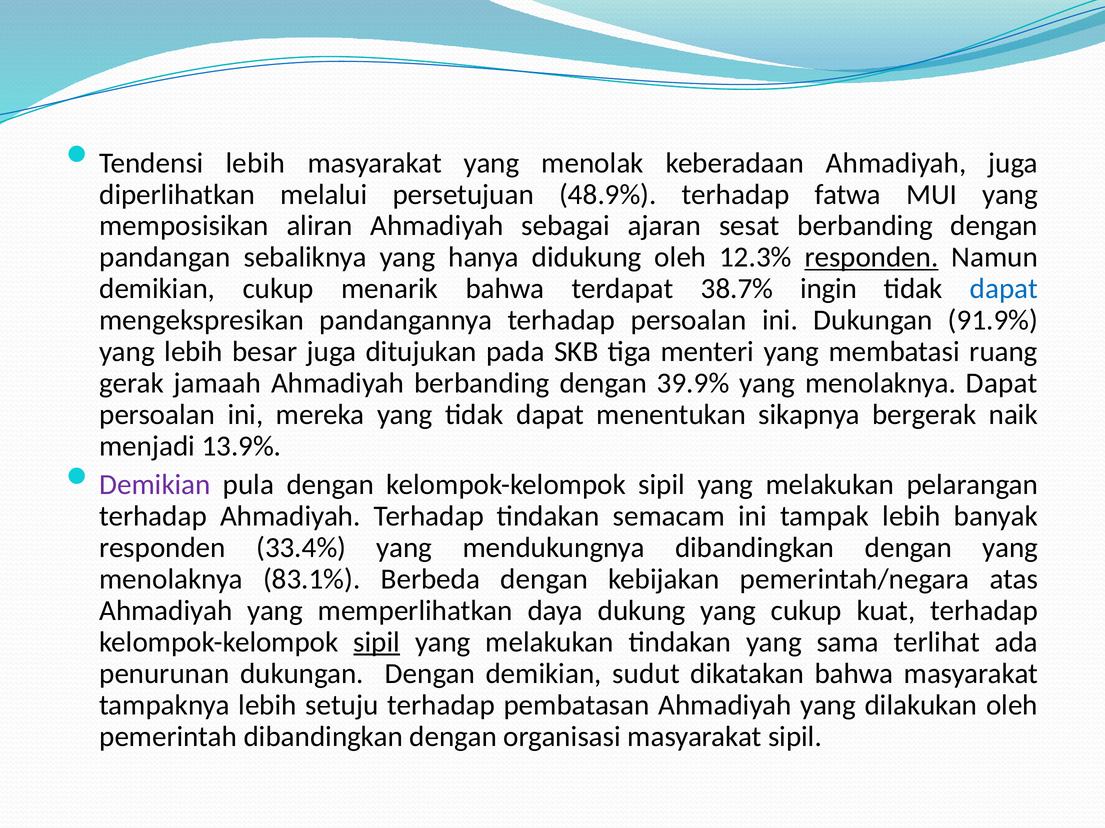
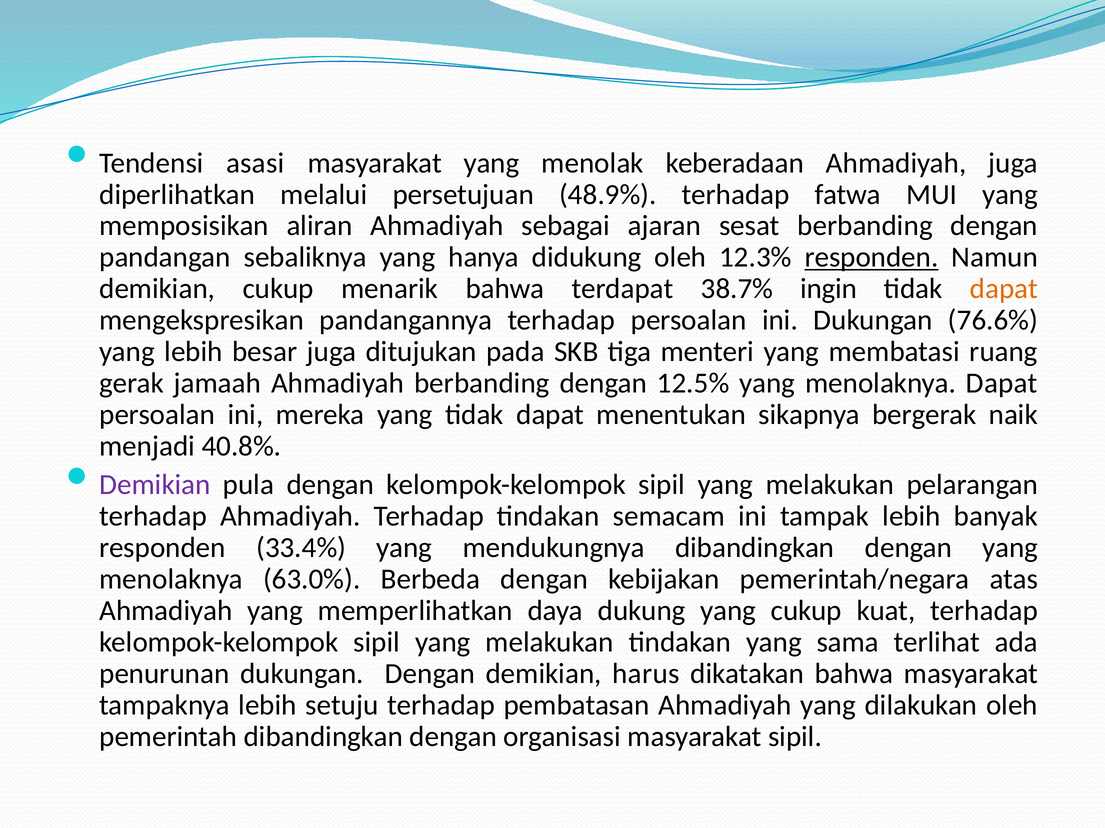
Tendensi lebih: lebih -> asasi
dapat at (1004, 289) colour: blue -> orange
91.9%: 91.9% -> 76.6%
39.9%: 39.9% -> 12.5%
13.9%: 13.9% -> 40.8%
83.1%: 83.1% -> 63.0%
sipil at (377, 643) underline: present -> none
sudut: sudut -> harus
